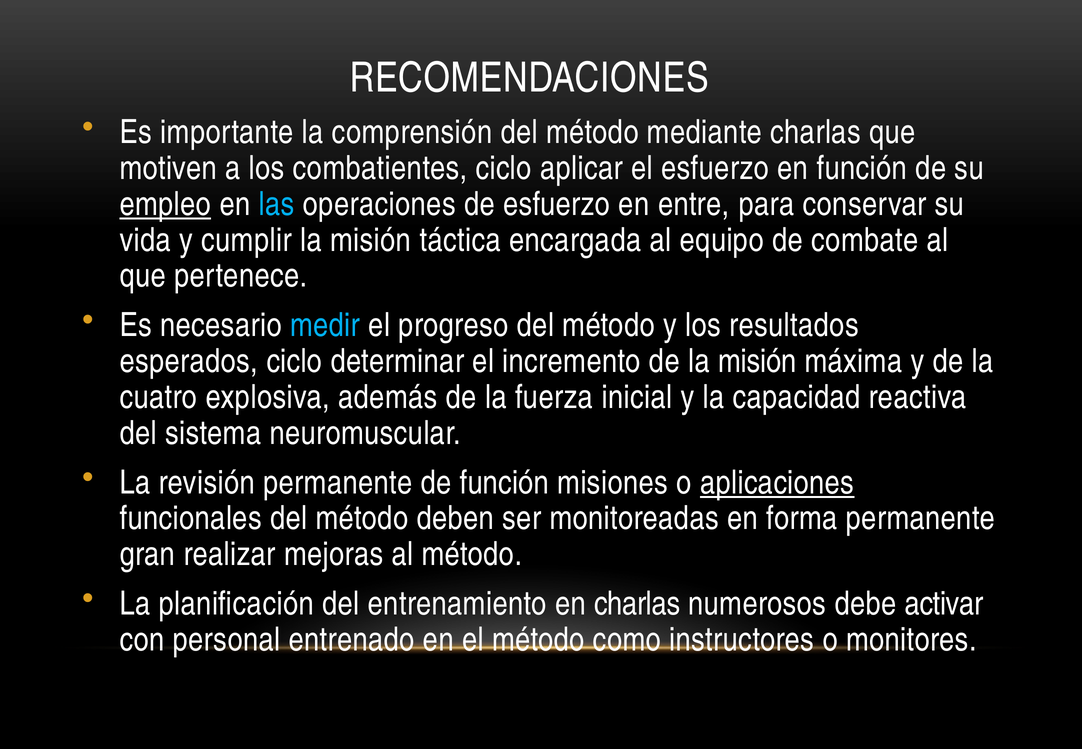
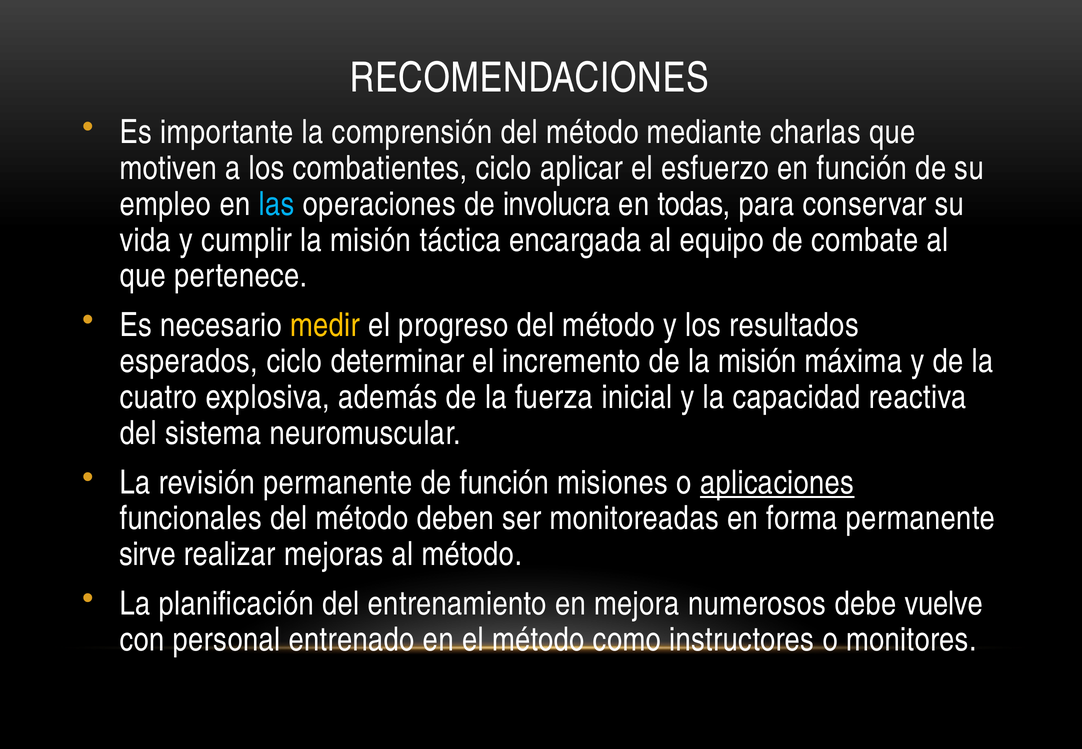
empleo underline: present -> none
de esfuerzo: esfuerzo -> involucra
entre: entre -> todas
medir colour: light blue -> yellow
gran: gran -> sirve
en charlas: charlas -> mejora
activar: activar -> vuelve
